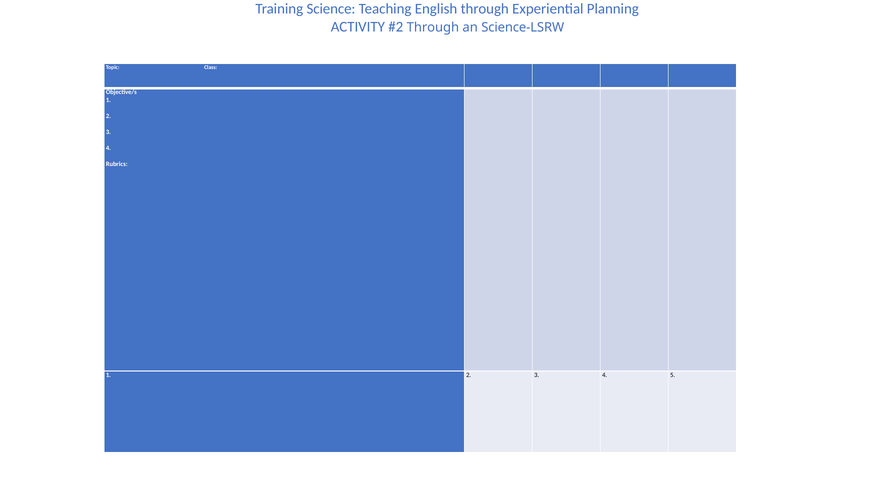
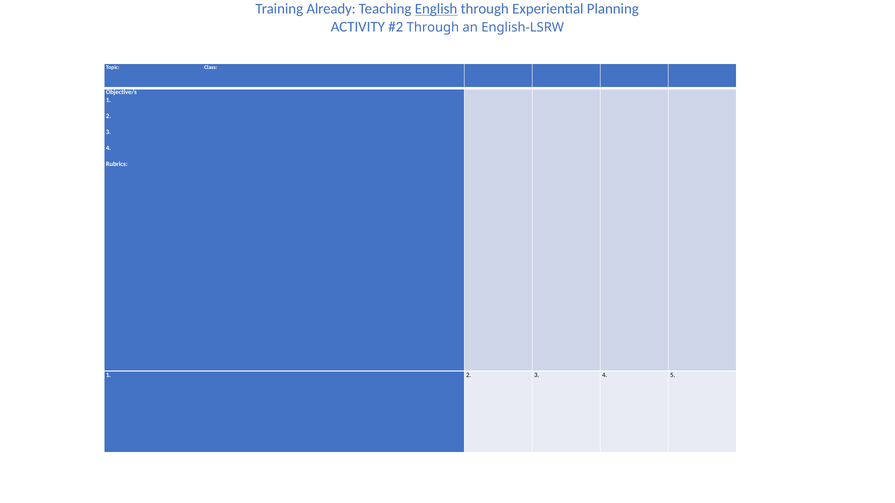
Science: Science -> Already
English underline: none -> present
Science-LSRW: Science-LSRW -> English-LSRW
